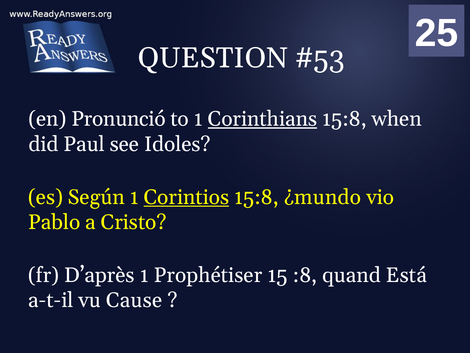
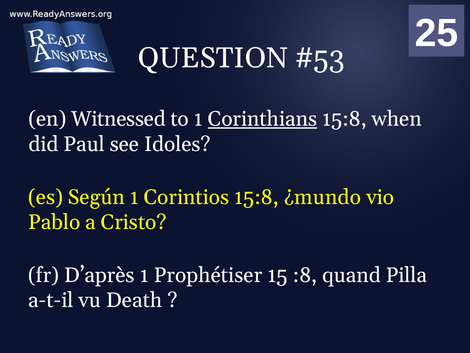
Pronunció: Pronunció -> Witnessed
Corintios underline: present -> none
Está: Está -> Pilla
Cause: Cause -> Death
